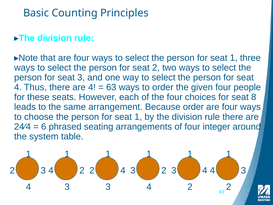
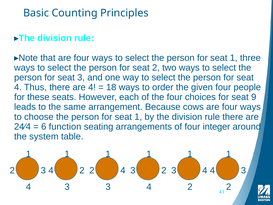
63: 63 -> 18
8: 8 -> 9
Because order: order -> cows
phrased: phrased -> function
